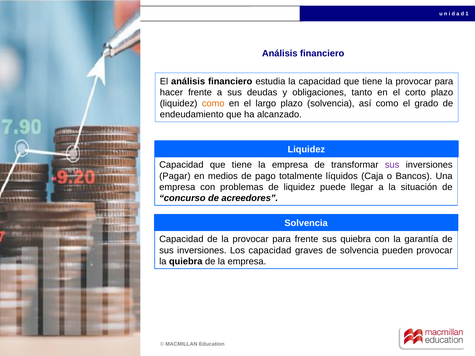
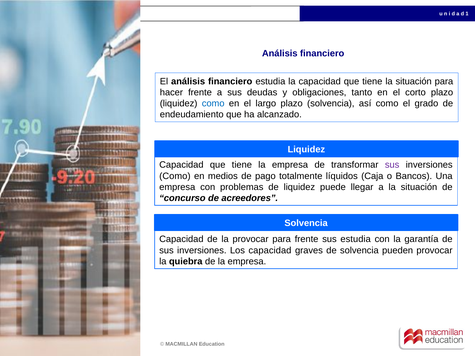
tiene la provocar: provocar -> situación
como at (213, 104) colour: orange -> blue
Pagar at (175, 176): Pagar -> Como
sus quiebra: quiebra -> estudia
